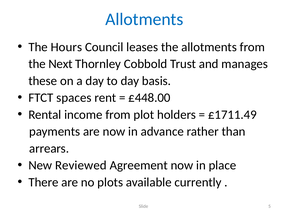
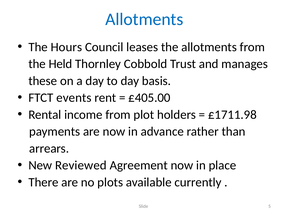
Next: Next -> Held
spaces: spaces -> events
£448.00: £448.00 -> £405.00
£1711.49: £1711.49 -> £1711.98
